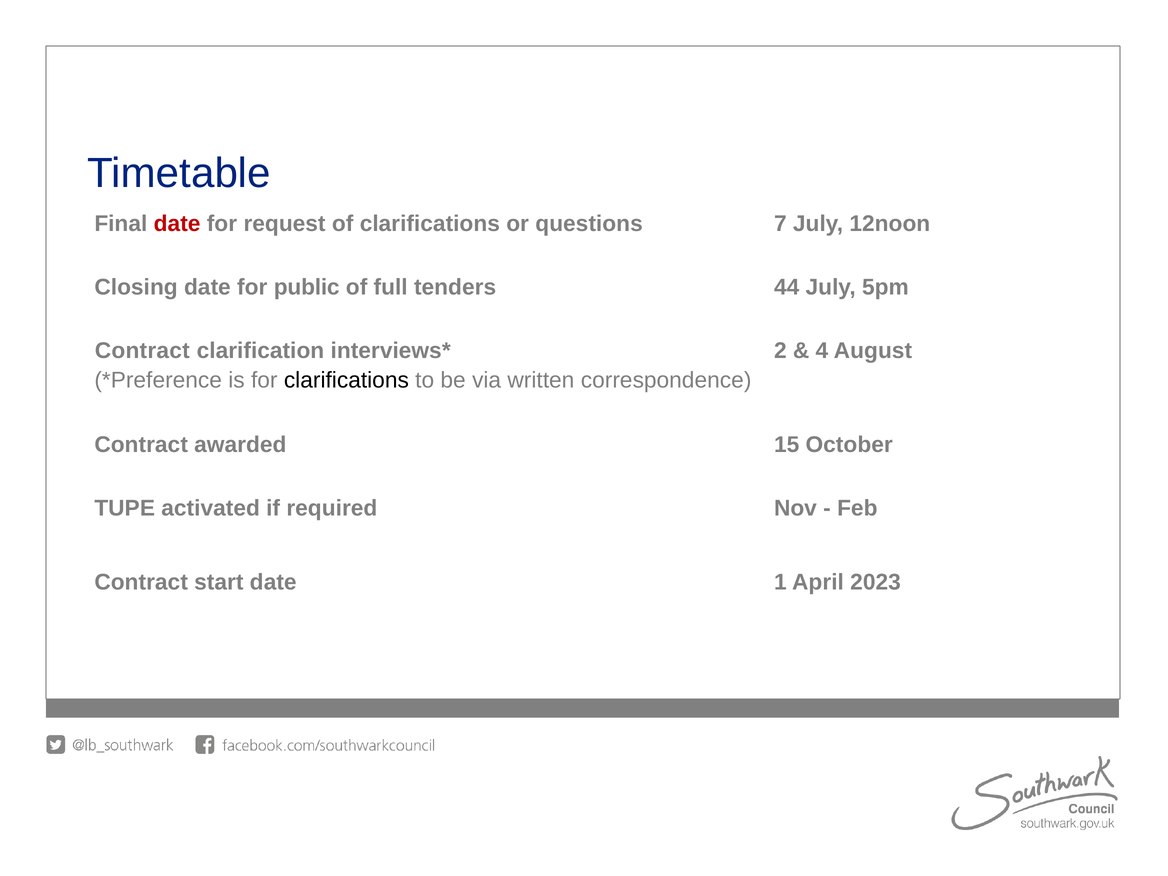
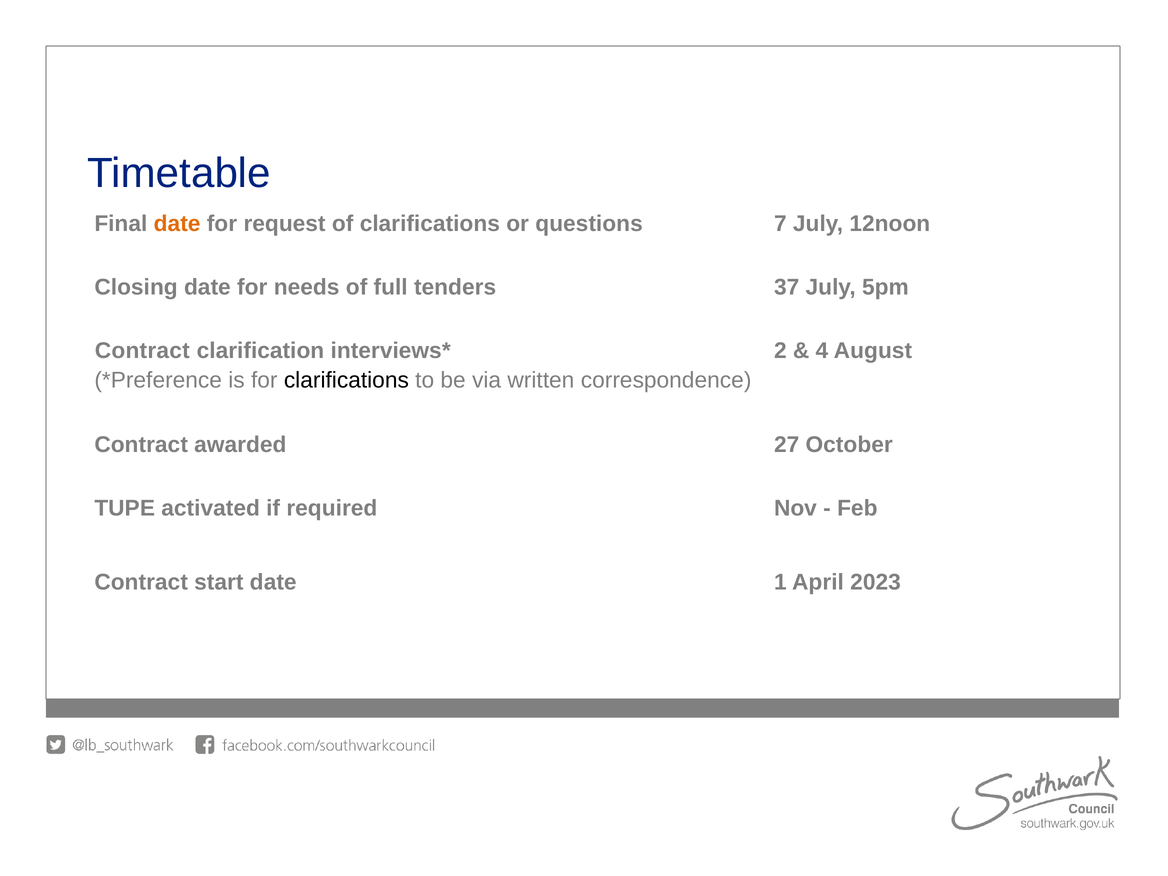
date at (177, 224) colour: red -> orange
public: public -> needs
44: 44 -> 37
15: 15 -> 27
